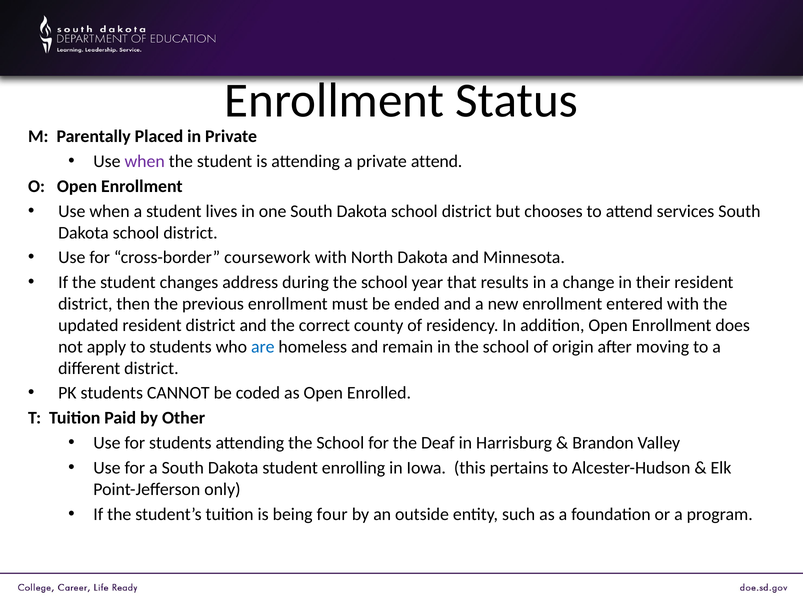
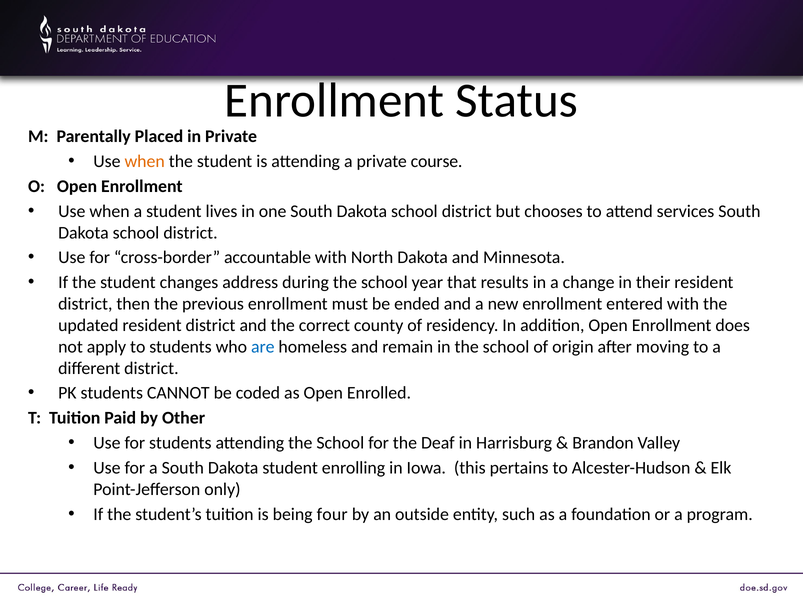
when at (145, 161) colour: purple -> orange
private attend: attend -> course
coursework: coursework -> accountable
